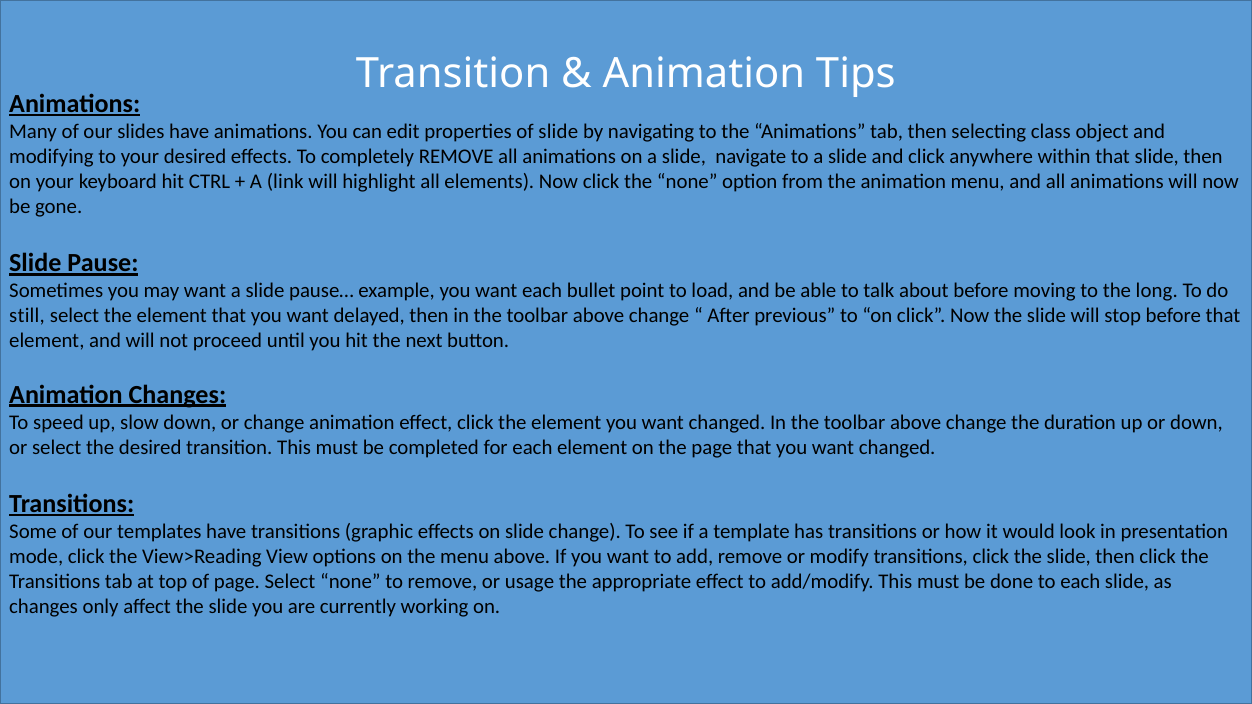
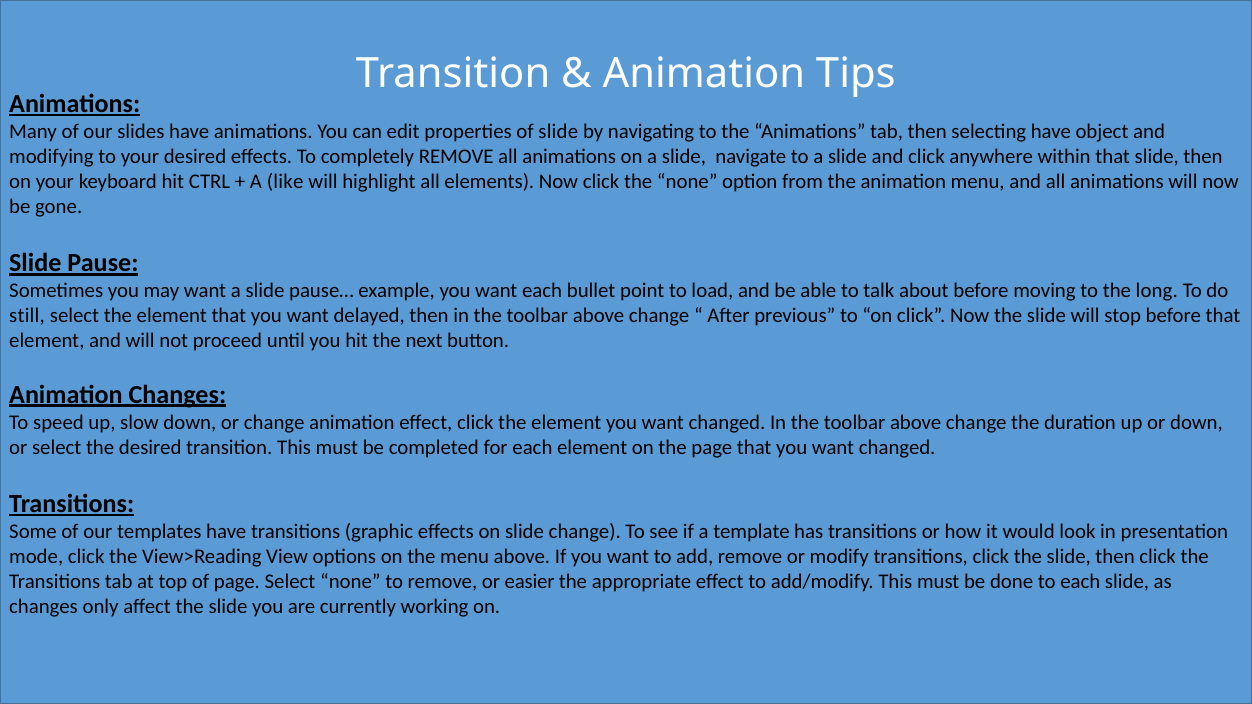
selecting class: class -> have
link: link -> like
usage: usage -> easier
